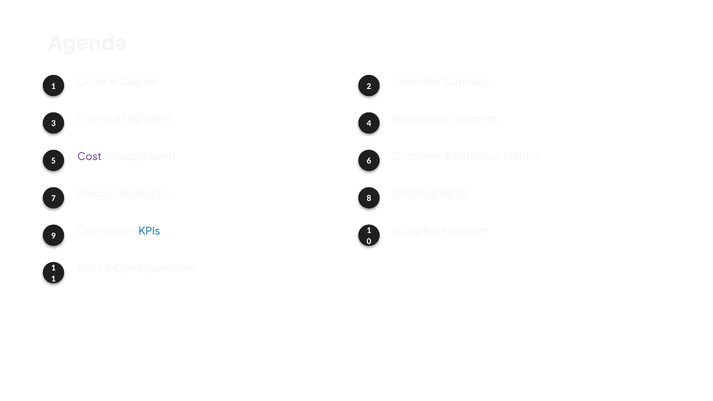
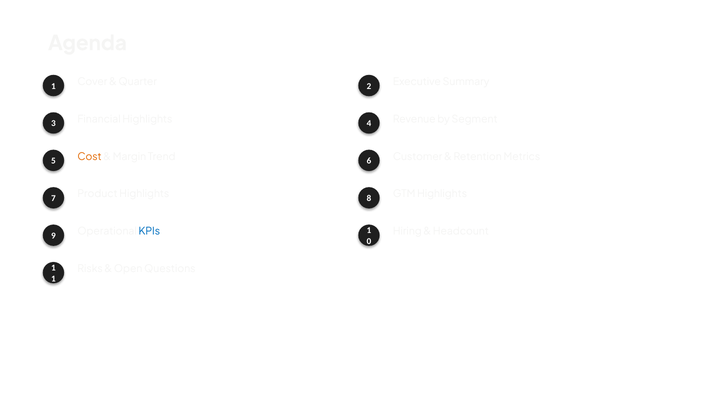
Cost colour: purple -> orange
